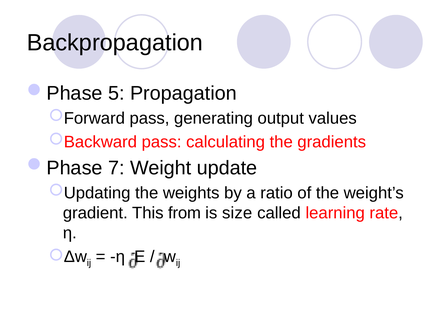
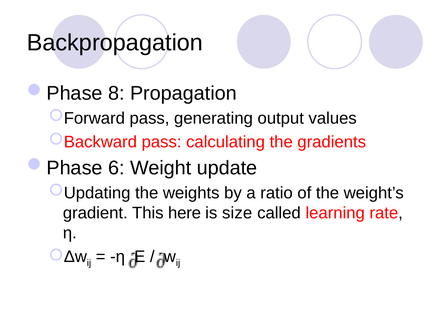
5: 5 -> 8
7: 7 -> 6
from: from -> here
